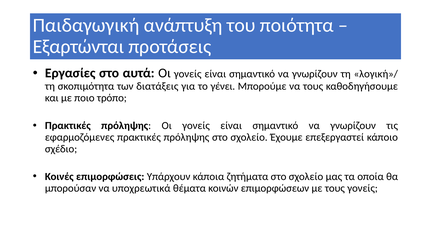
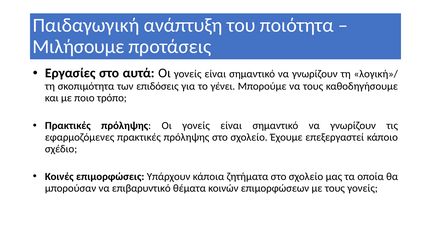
Εξαρτώνται: Εξαρτώνται -> Μιλήσουμε
διατάξεις: διατάξεις -> επιδόσεις
υποχρεωτικά: υποχρεωτικά -> επιβαρυντικό
